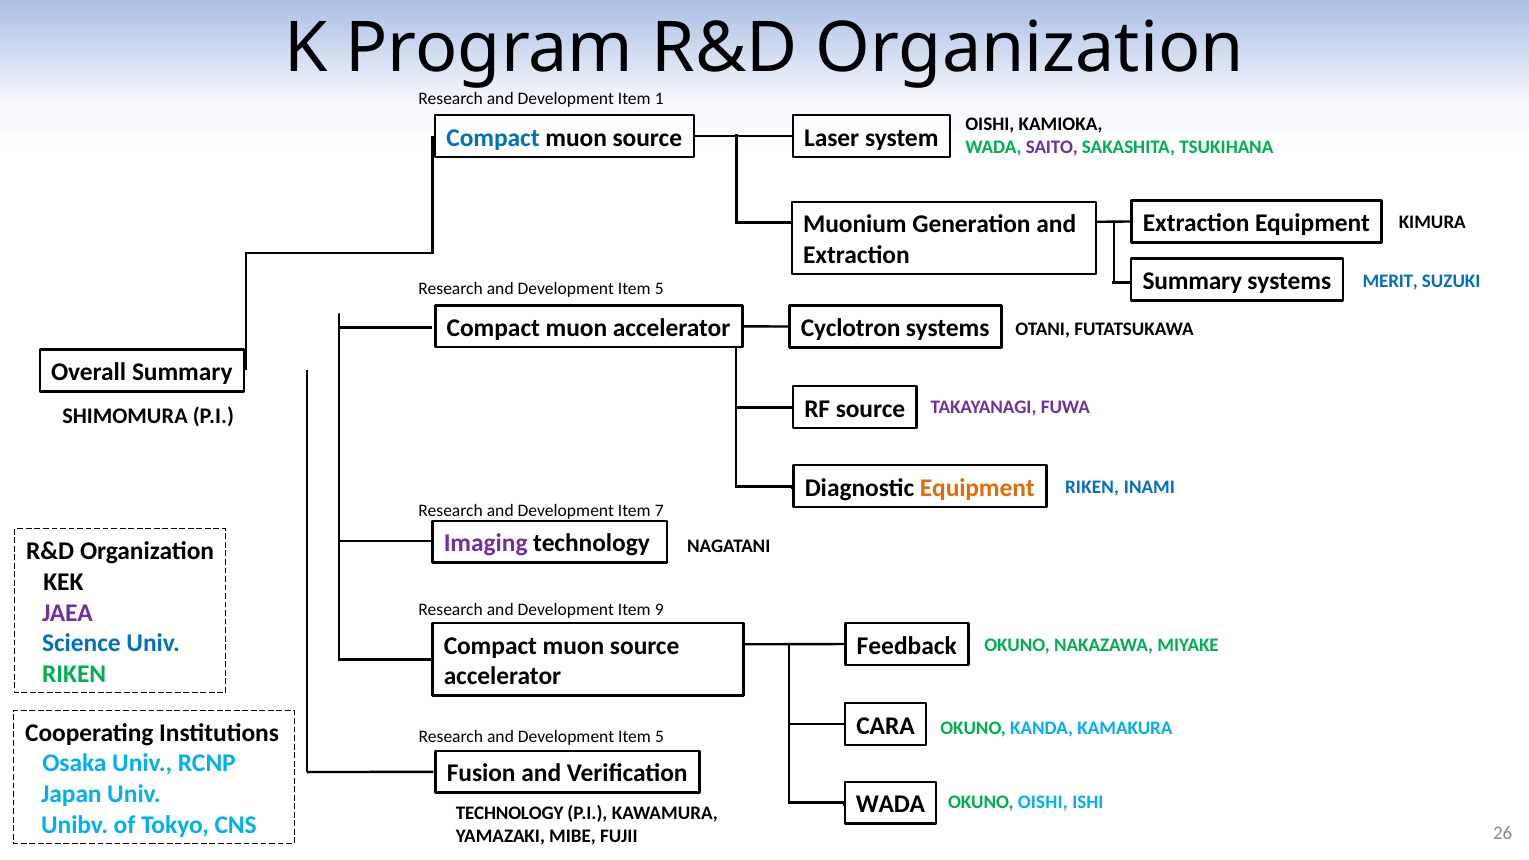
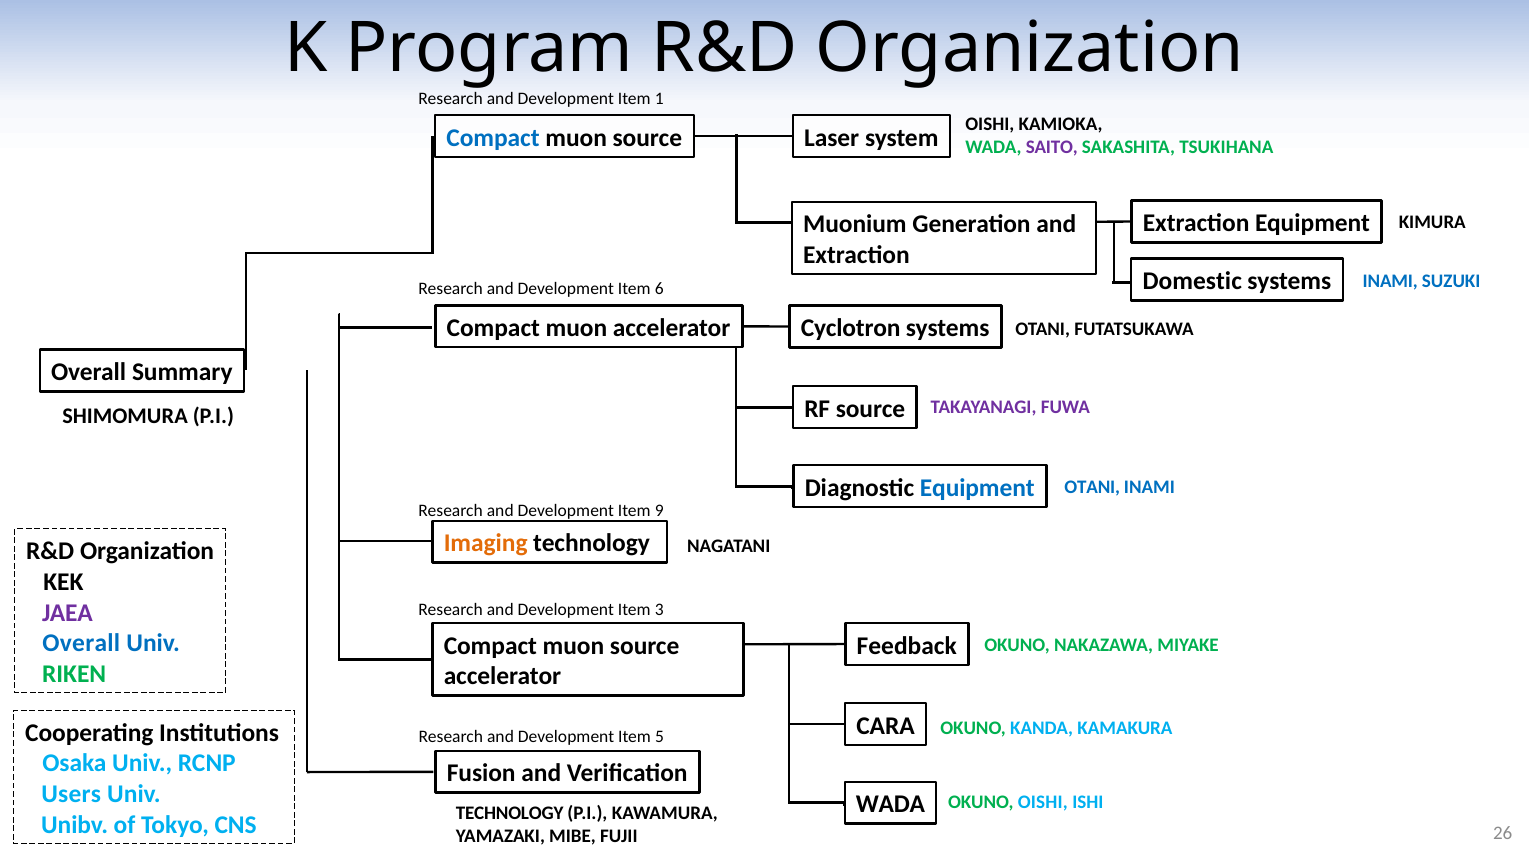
Summary at (1192, 281): Summary -> Domestic
systems MERIT: MERIT -> INAMI
5 at (659, 289): 5 -> 6
Equipment at (977, 488) colour: orange -> blue
RIKEN at (1092, 488): RIKEN -> OTANI
7: 7 -> 9
Imaging colour: purple -> orange
9: 9 -> 3
Science at (81, 643): Science -> Overall
Japan: Japan -> Users
